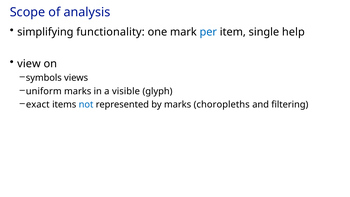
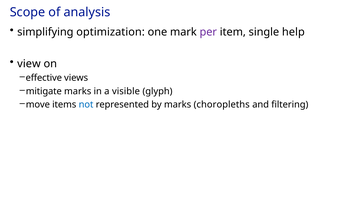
functionality: functionality -> optimization
per colour: blue -> purple
symbols: symbols -> effective
uniform: uniform -> mitigate
exact: exact -> move
